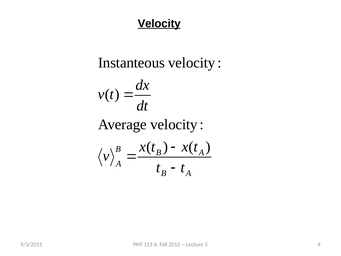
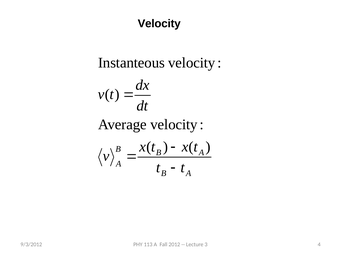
Velocity at (159, 23) underline: present -> none
